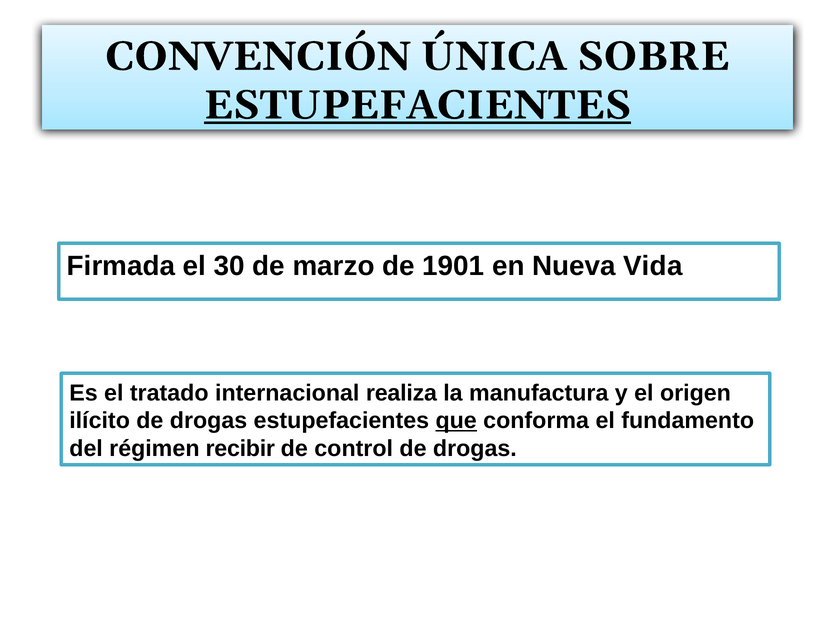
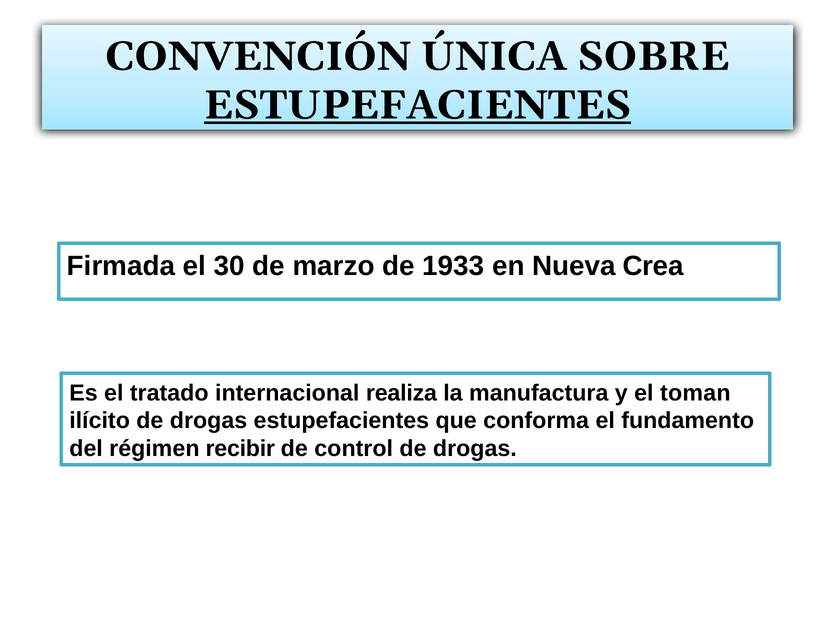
1901: 1901 -> 1933
Vida: Vida -> Crea
origen: origen -> toman
que underline: present -> none
